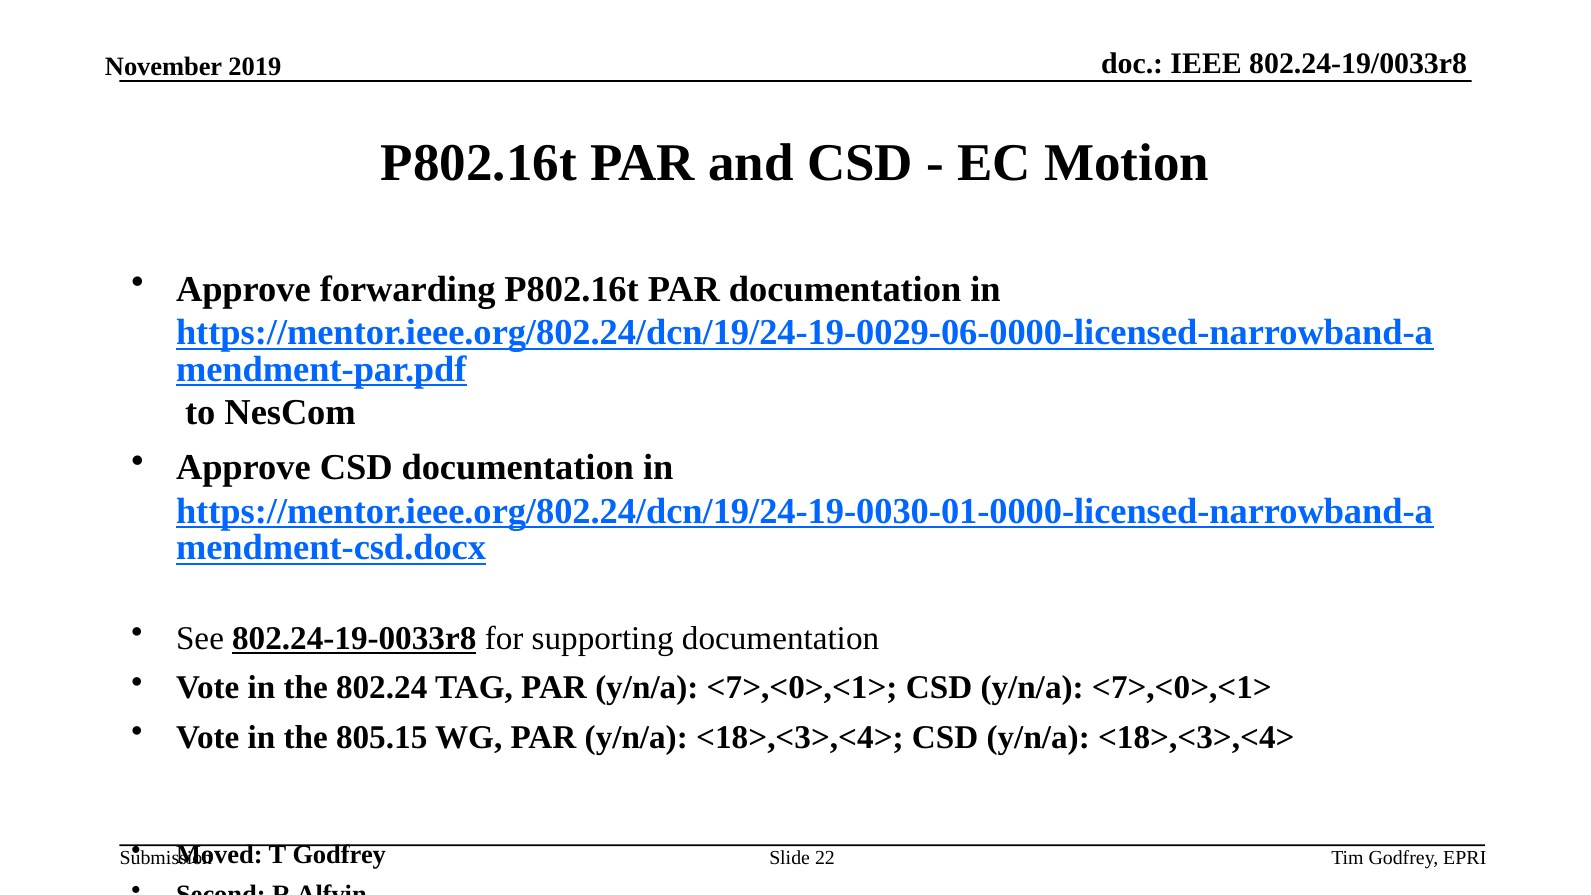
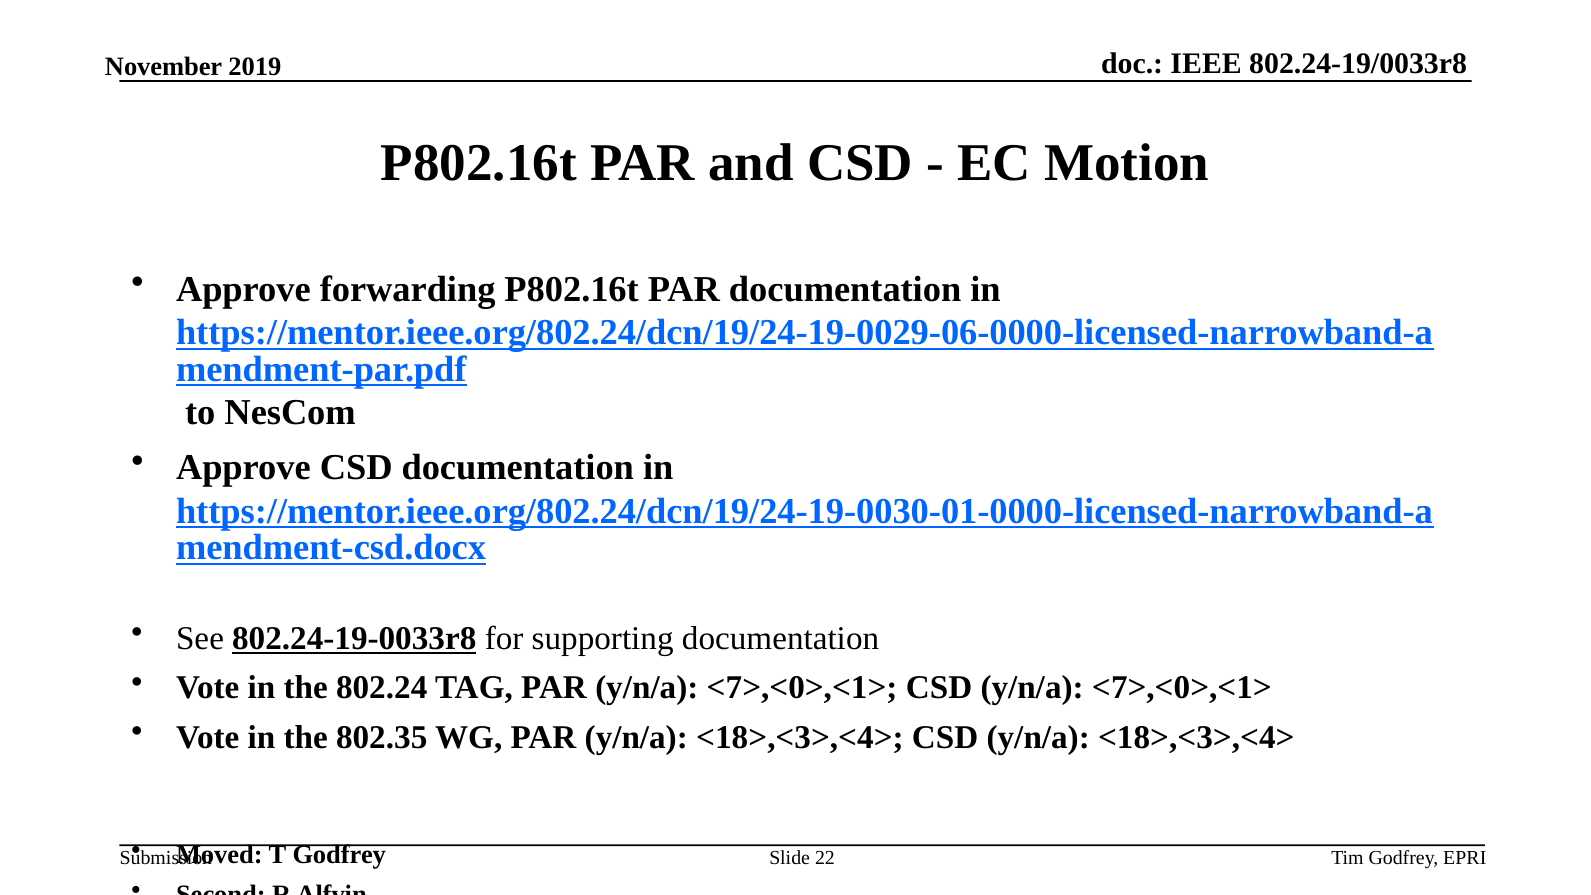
805.15: 805.15 -> 802.35
